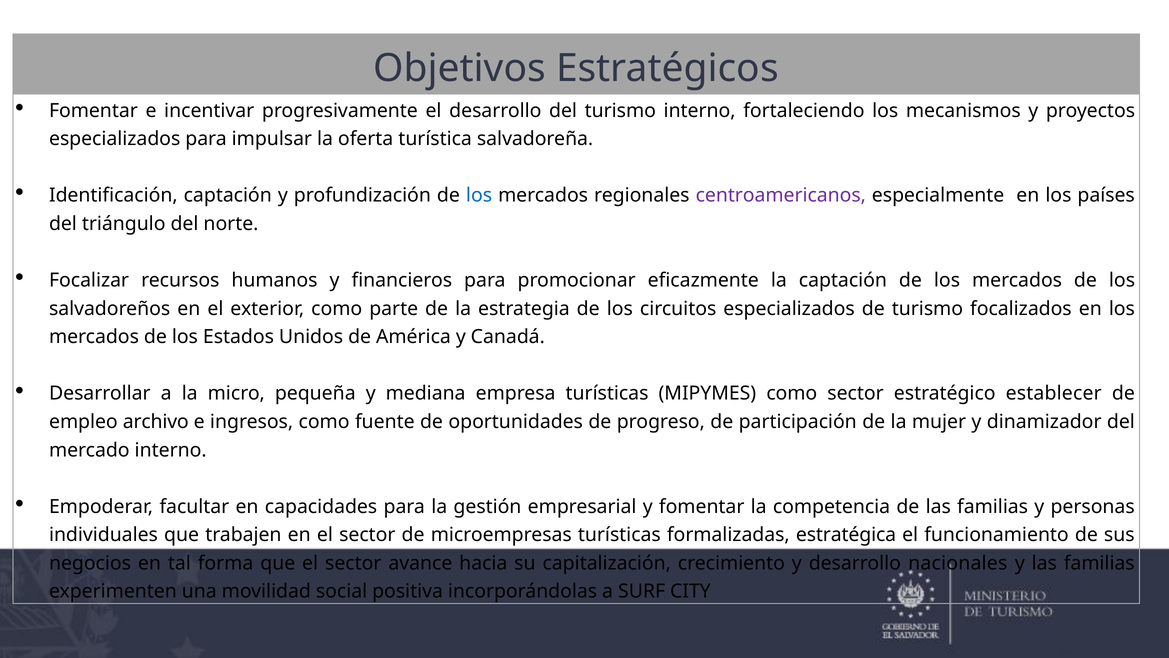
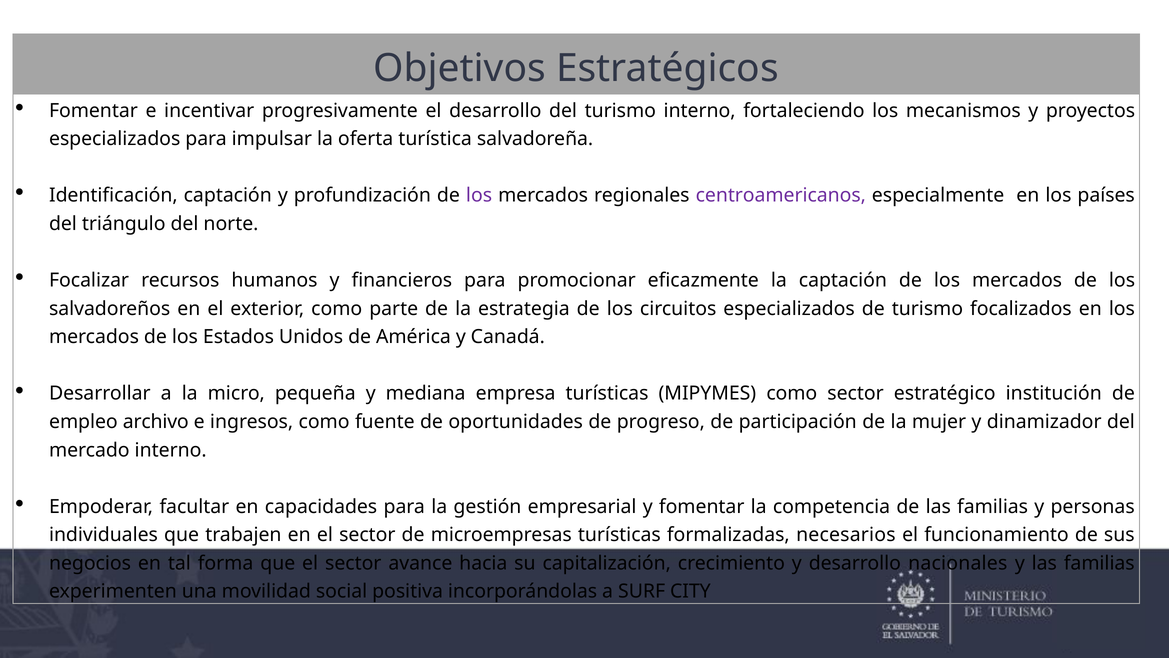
los at (479, 195) colour: blue -> purple
establecer: establecer -> institución
estratégica: estratégica -> necesarios
